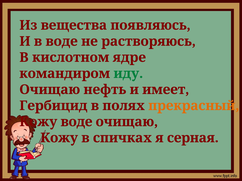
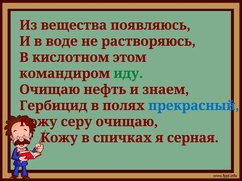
ядре: ядре -> этом
имеет: имеет -> знаем
прекрасный colour: orange -> blue
Кожу воде: воде -> серу
